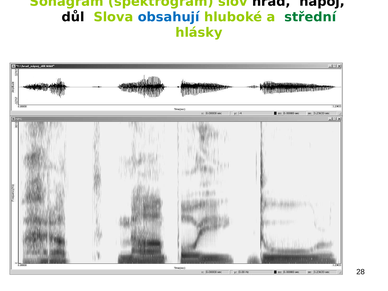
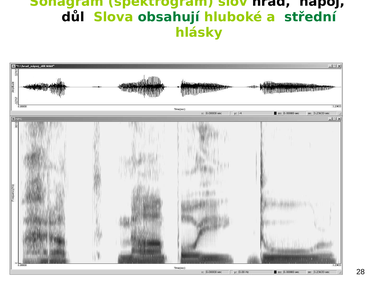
obsahují colour: blue -> green
